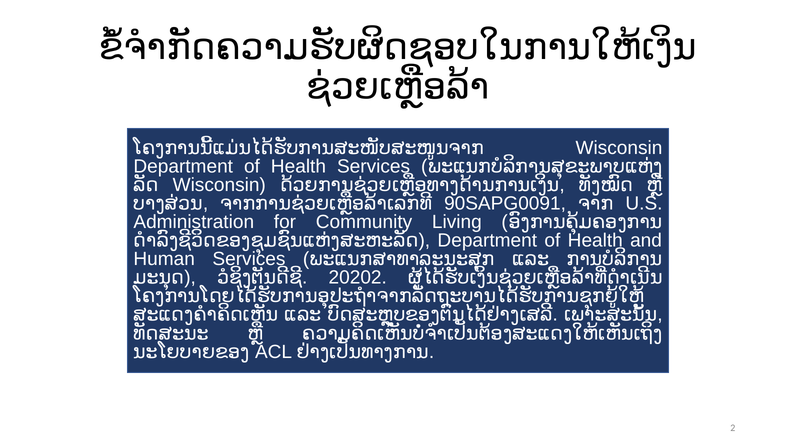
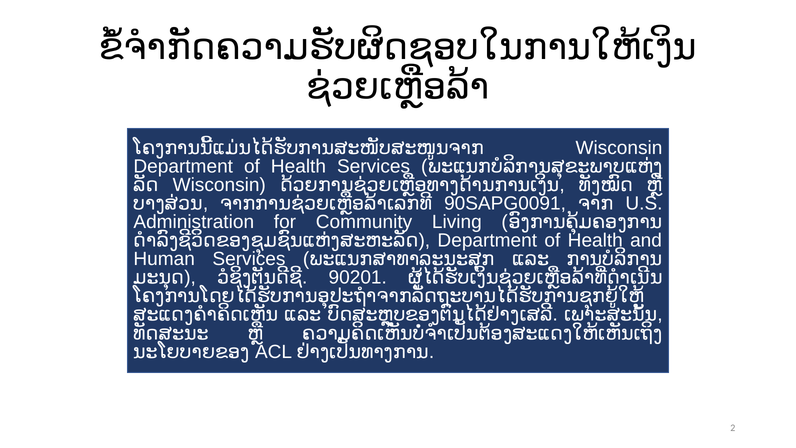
20202: 20202 -> 90201
